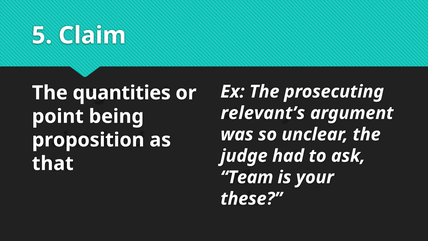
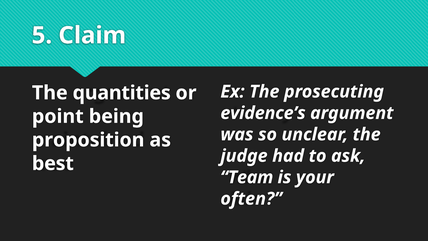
relevant’s: relevant’s -> evidence’s
that: that -> best
these: these -> often
